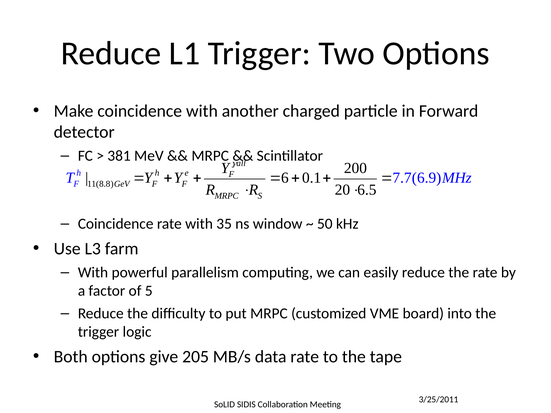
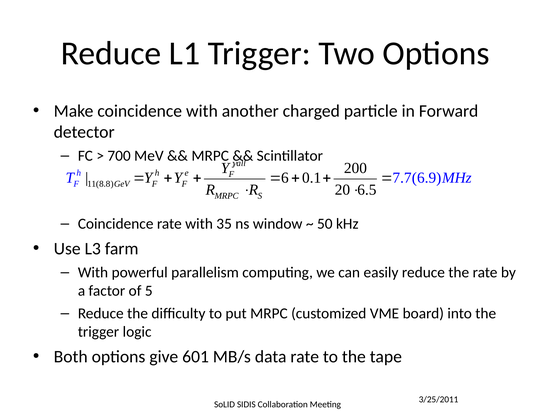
381: 381 -> 700
205: 205 -> 601
